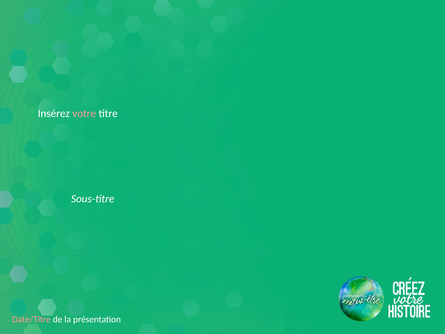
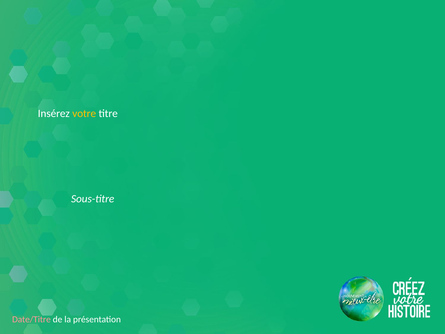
votre colour: pink -> yellow
